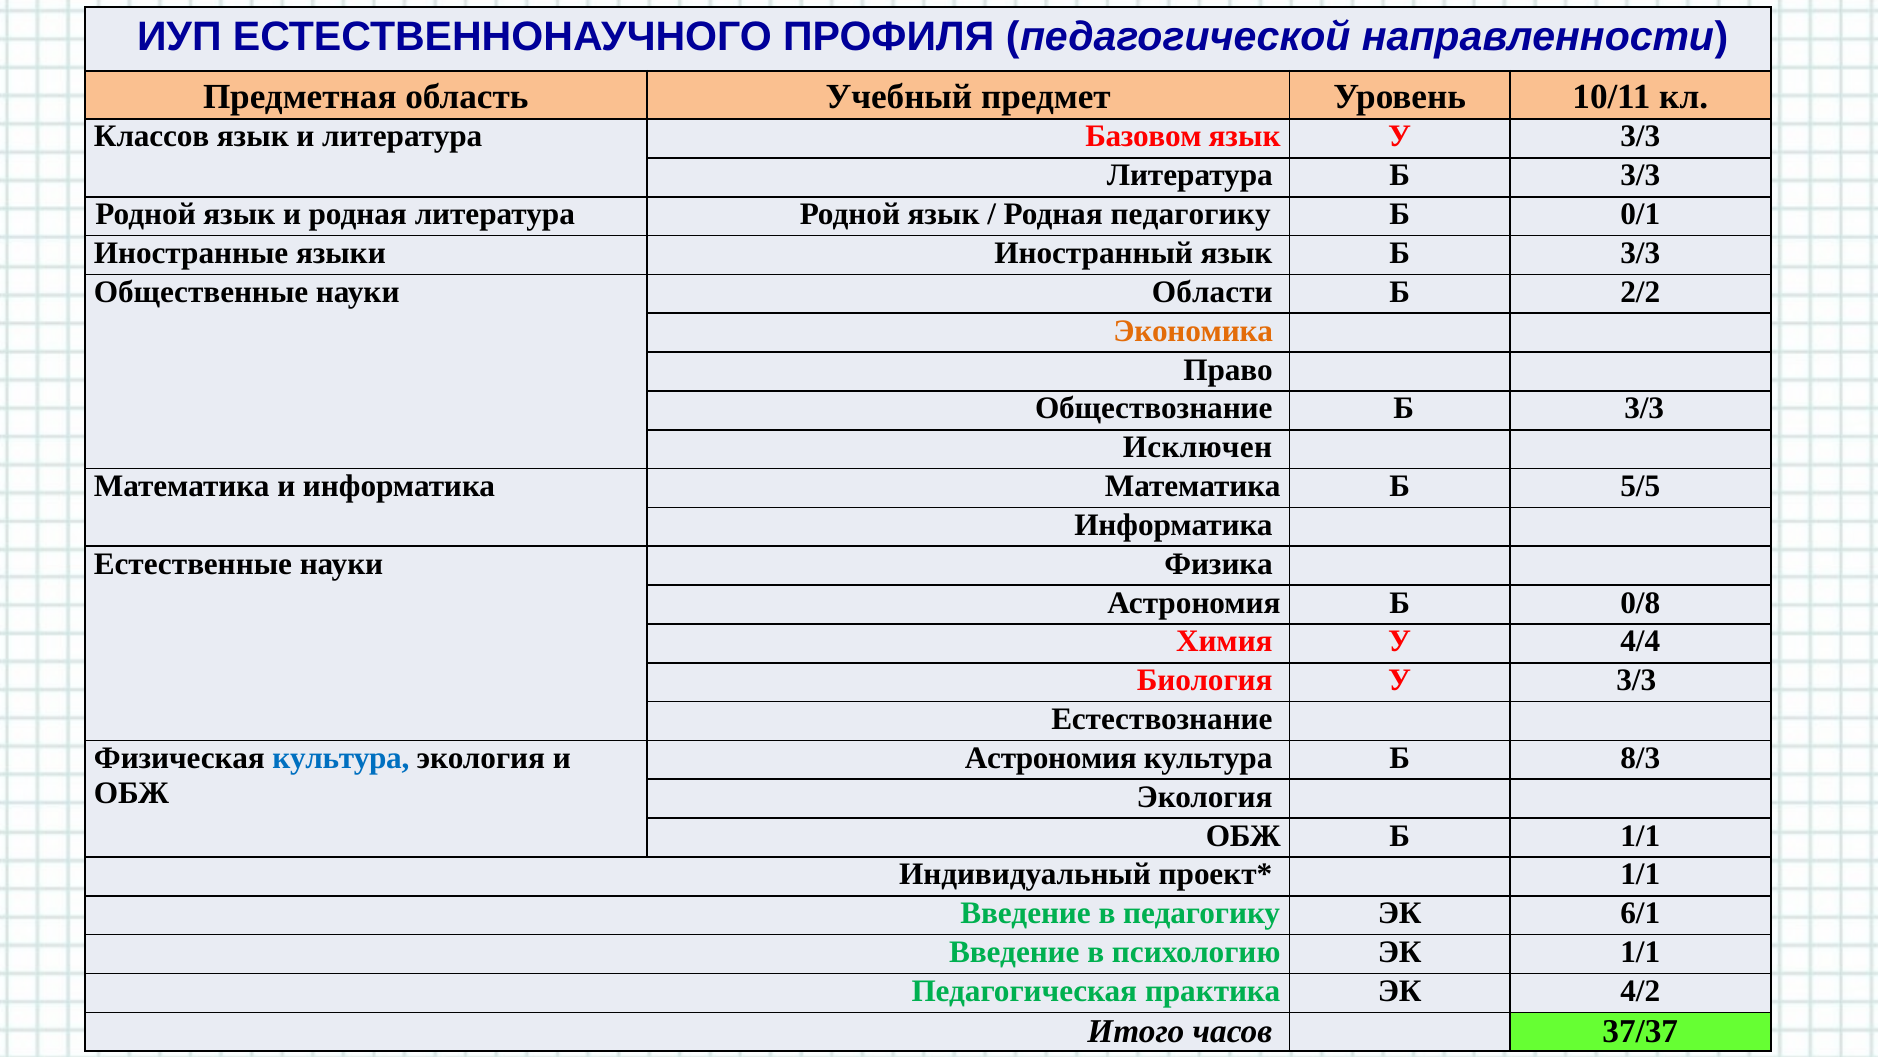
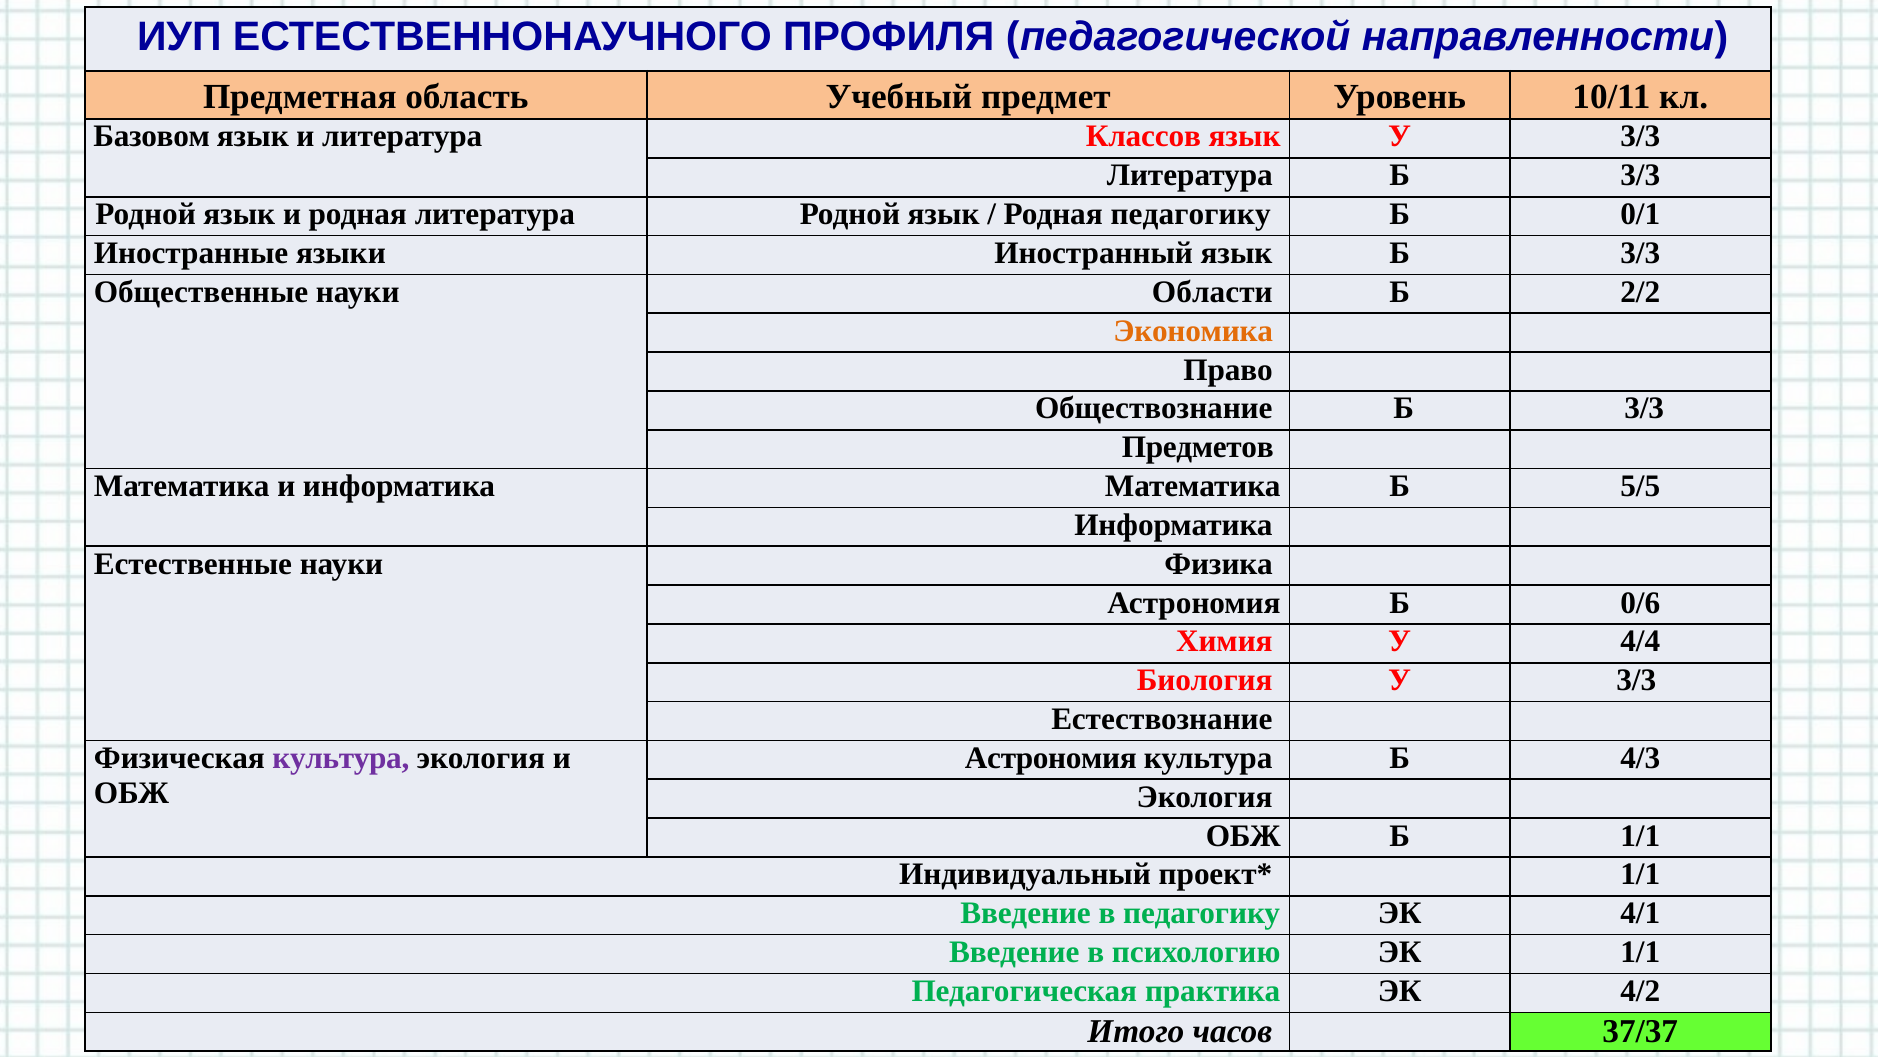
Классов: Классов -> Базовом
Базовом: Базовом -> Классов
Исключен: Исключен -> Предметов
0/8: 0/8 -> 0/6
культура at (341, 758) colour: blue -> purple
8/3: 8/3 -> 4/3
6/1: 6/1 -> 4/1
